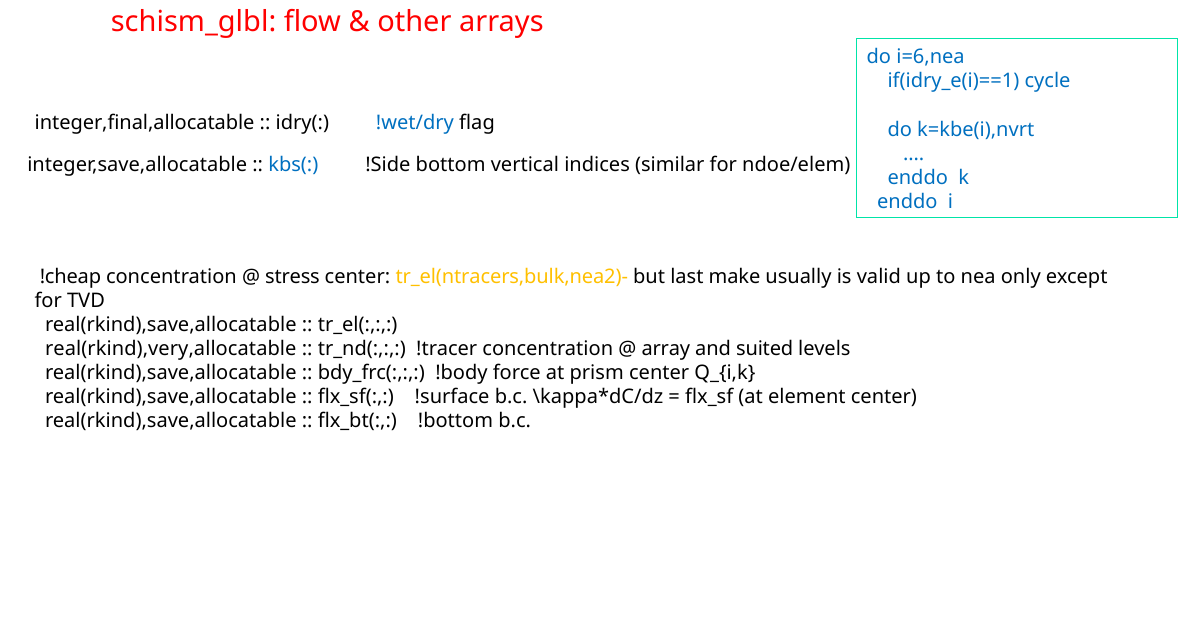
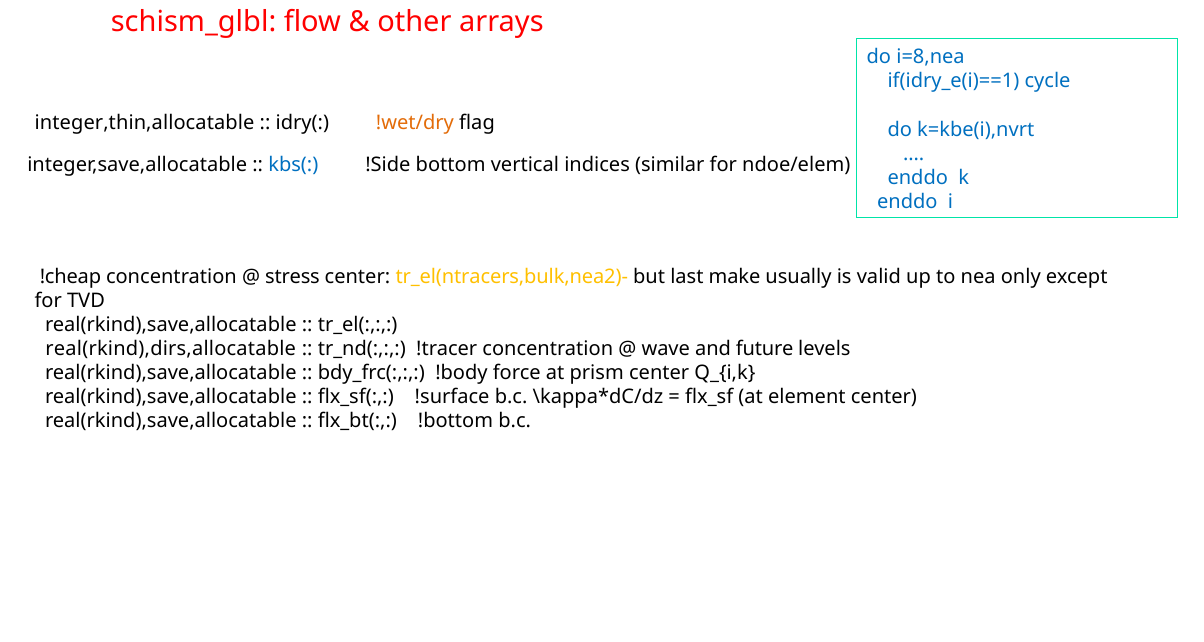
i=6,nea: i=6,nea -> i=8,nea
integer,final,allocatable: integer,final,allocatable -> integer,thin,allocatable
!wet/dry colour: blue -> orange
real(rkind),very,allocatable: real(rkind),very,allocatable -> real(rkind),dirs,allocatable
array: array -> wave
suited: suited -> future
